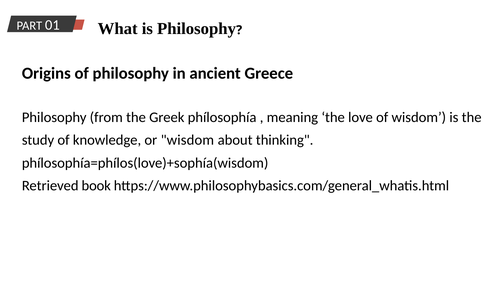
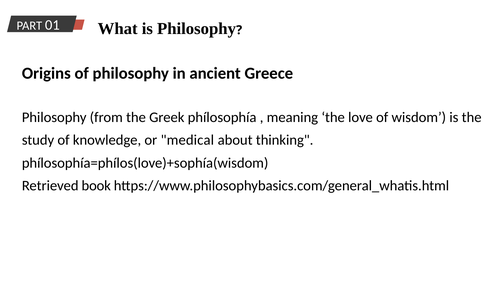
or wisdom: wisdom -> medical
